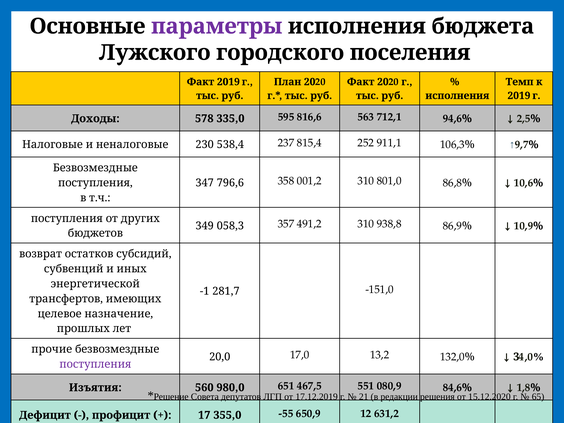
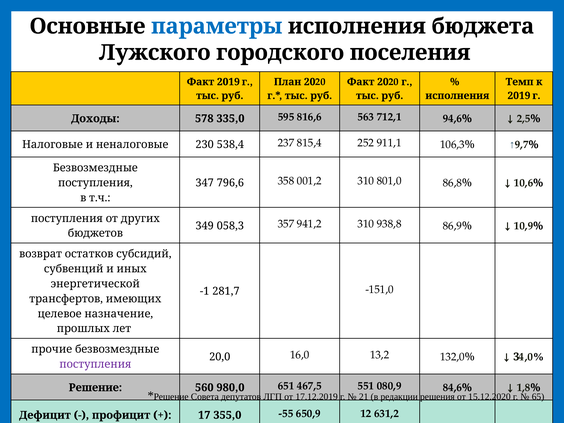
параметры colour: purple -> blue
491,2: 491,2 -> 941,2
17,0: 17,0 -> 16,0
Изъятия at (95, 388): Изъятия -> Решение
